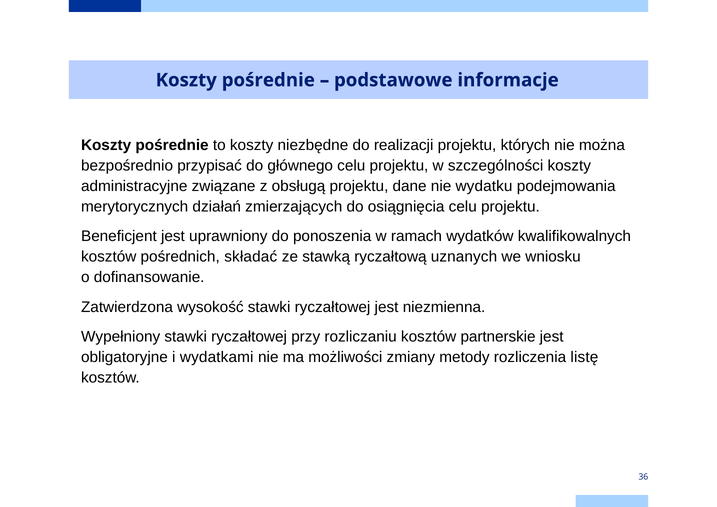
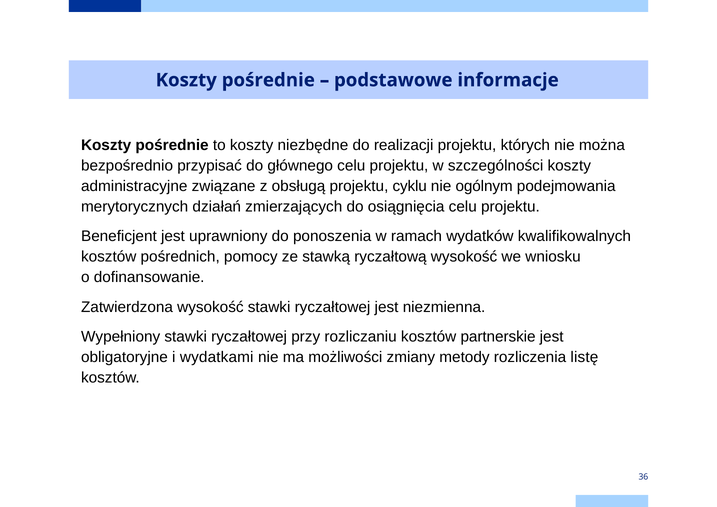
dane: dane -> cyklu
wydatku: wydatku -> ogólnym
składać: składać -> pomocy
ryczałtową uznanych: uznanych -> wysokość
